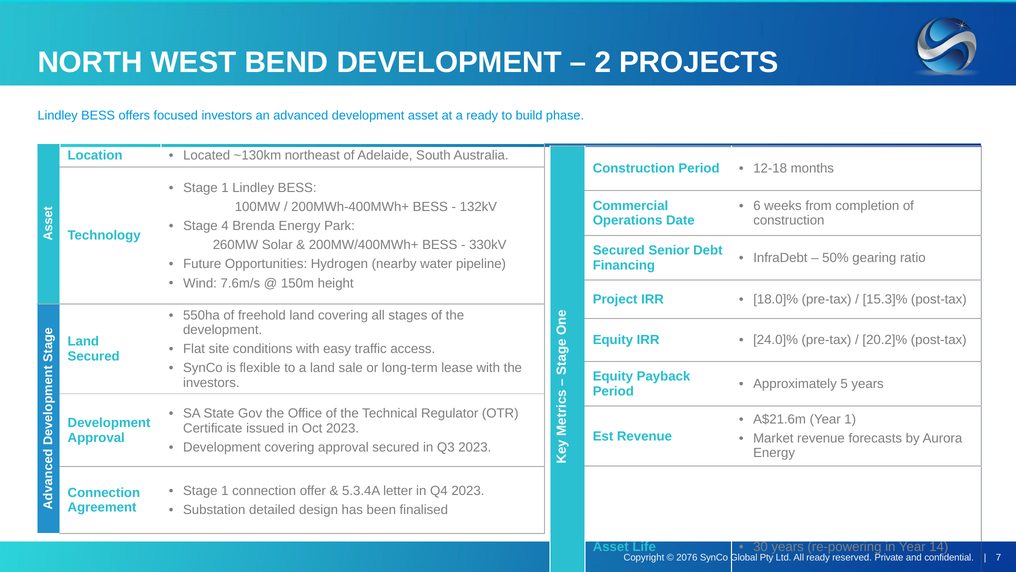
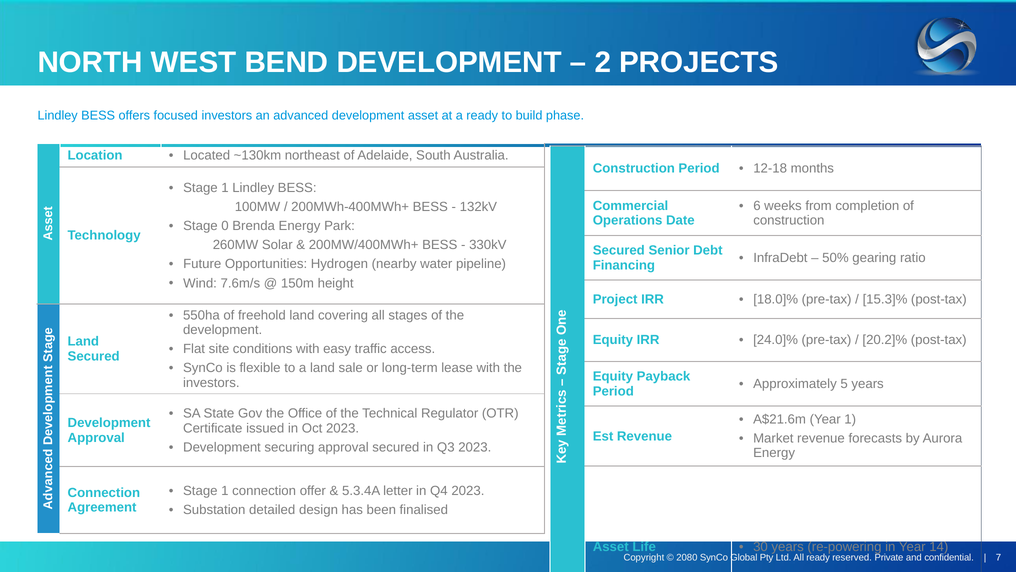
4: 4 -> 0
Development covering: covering -> securing
2076: 2076 -> 2080
